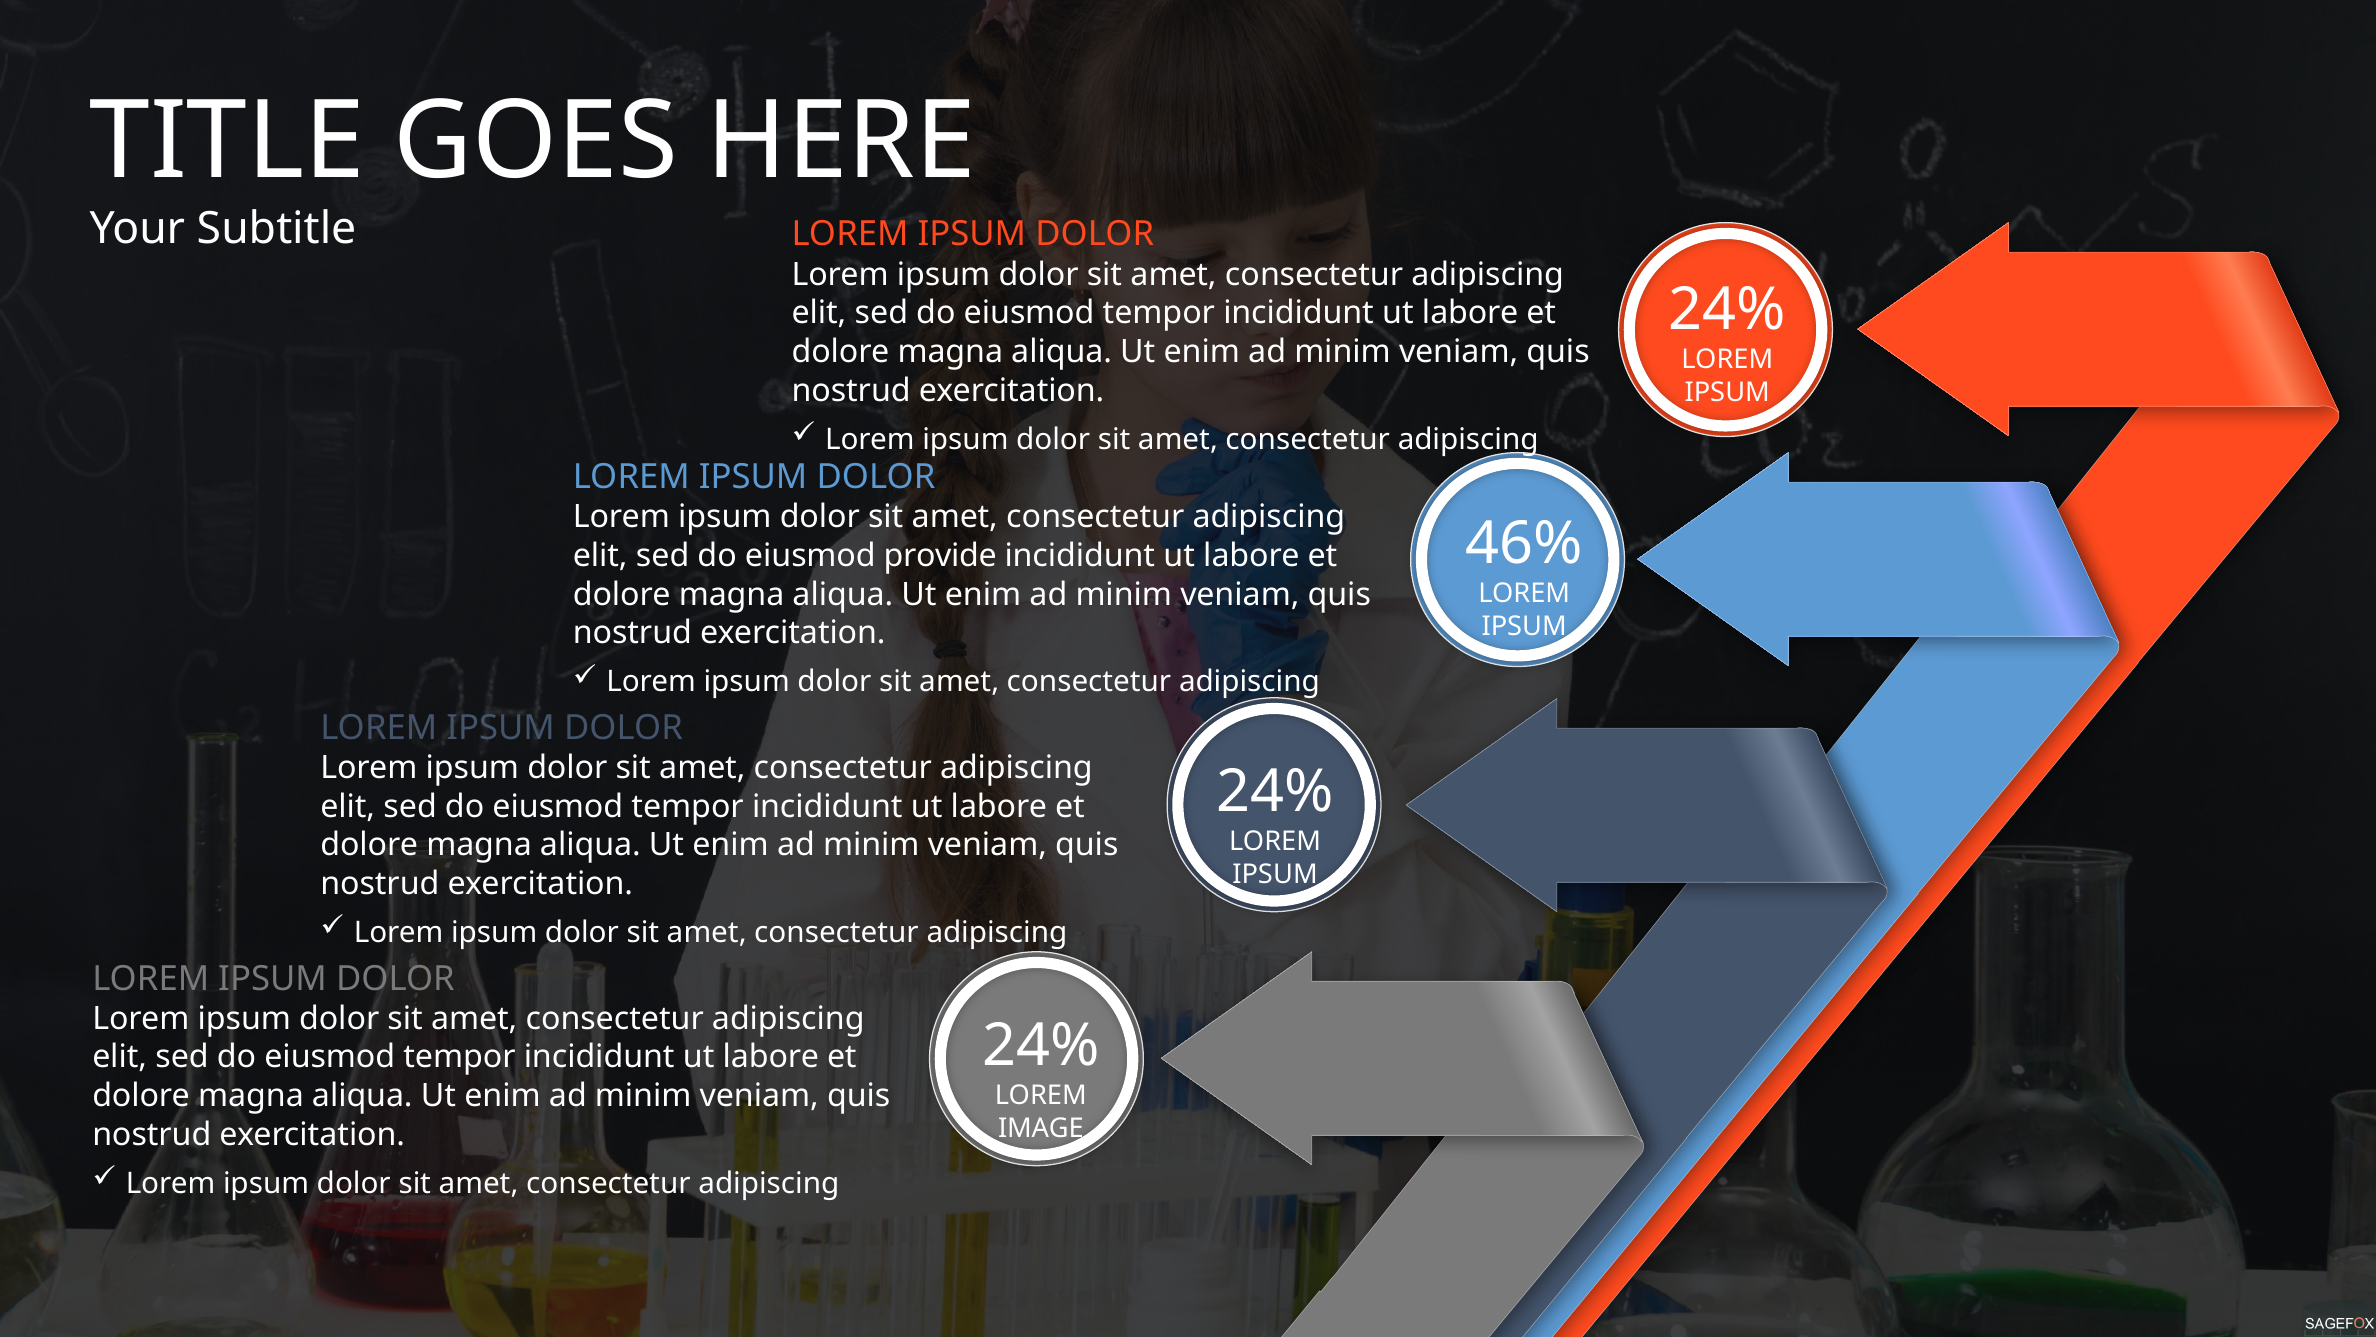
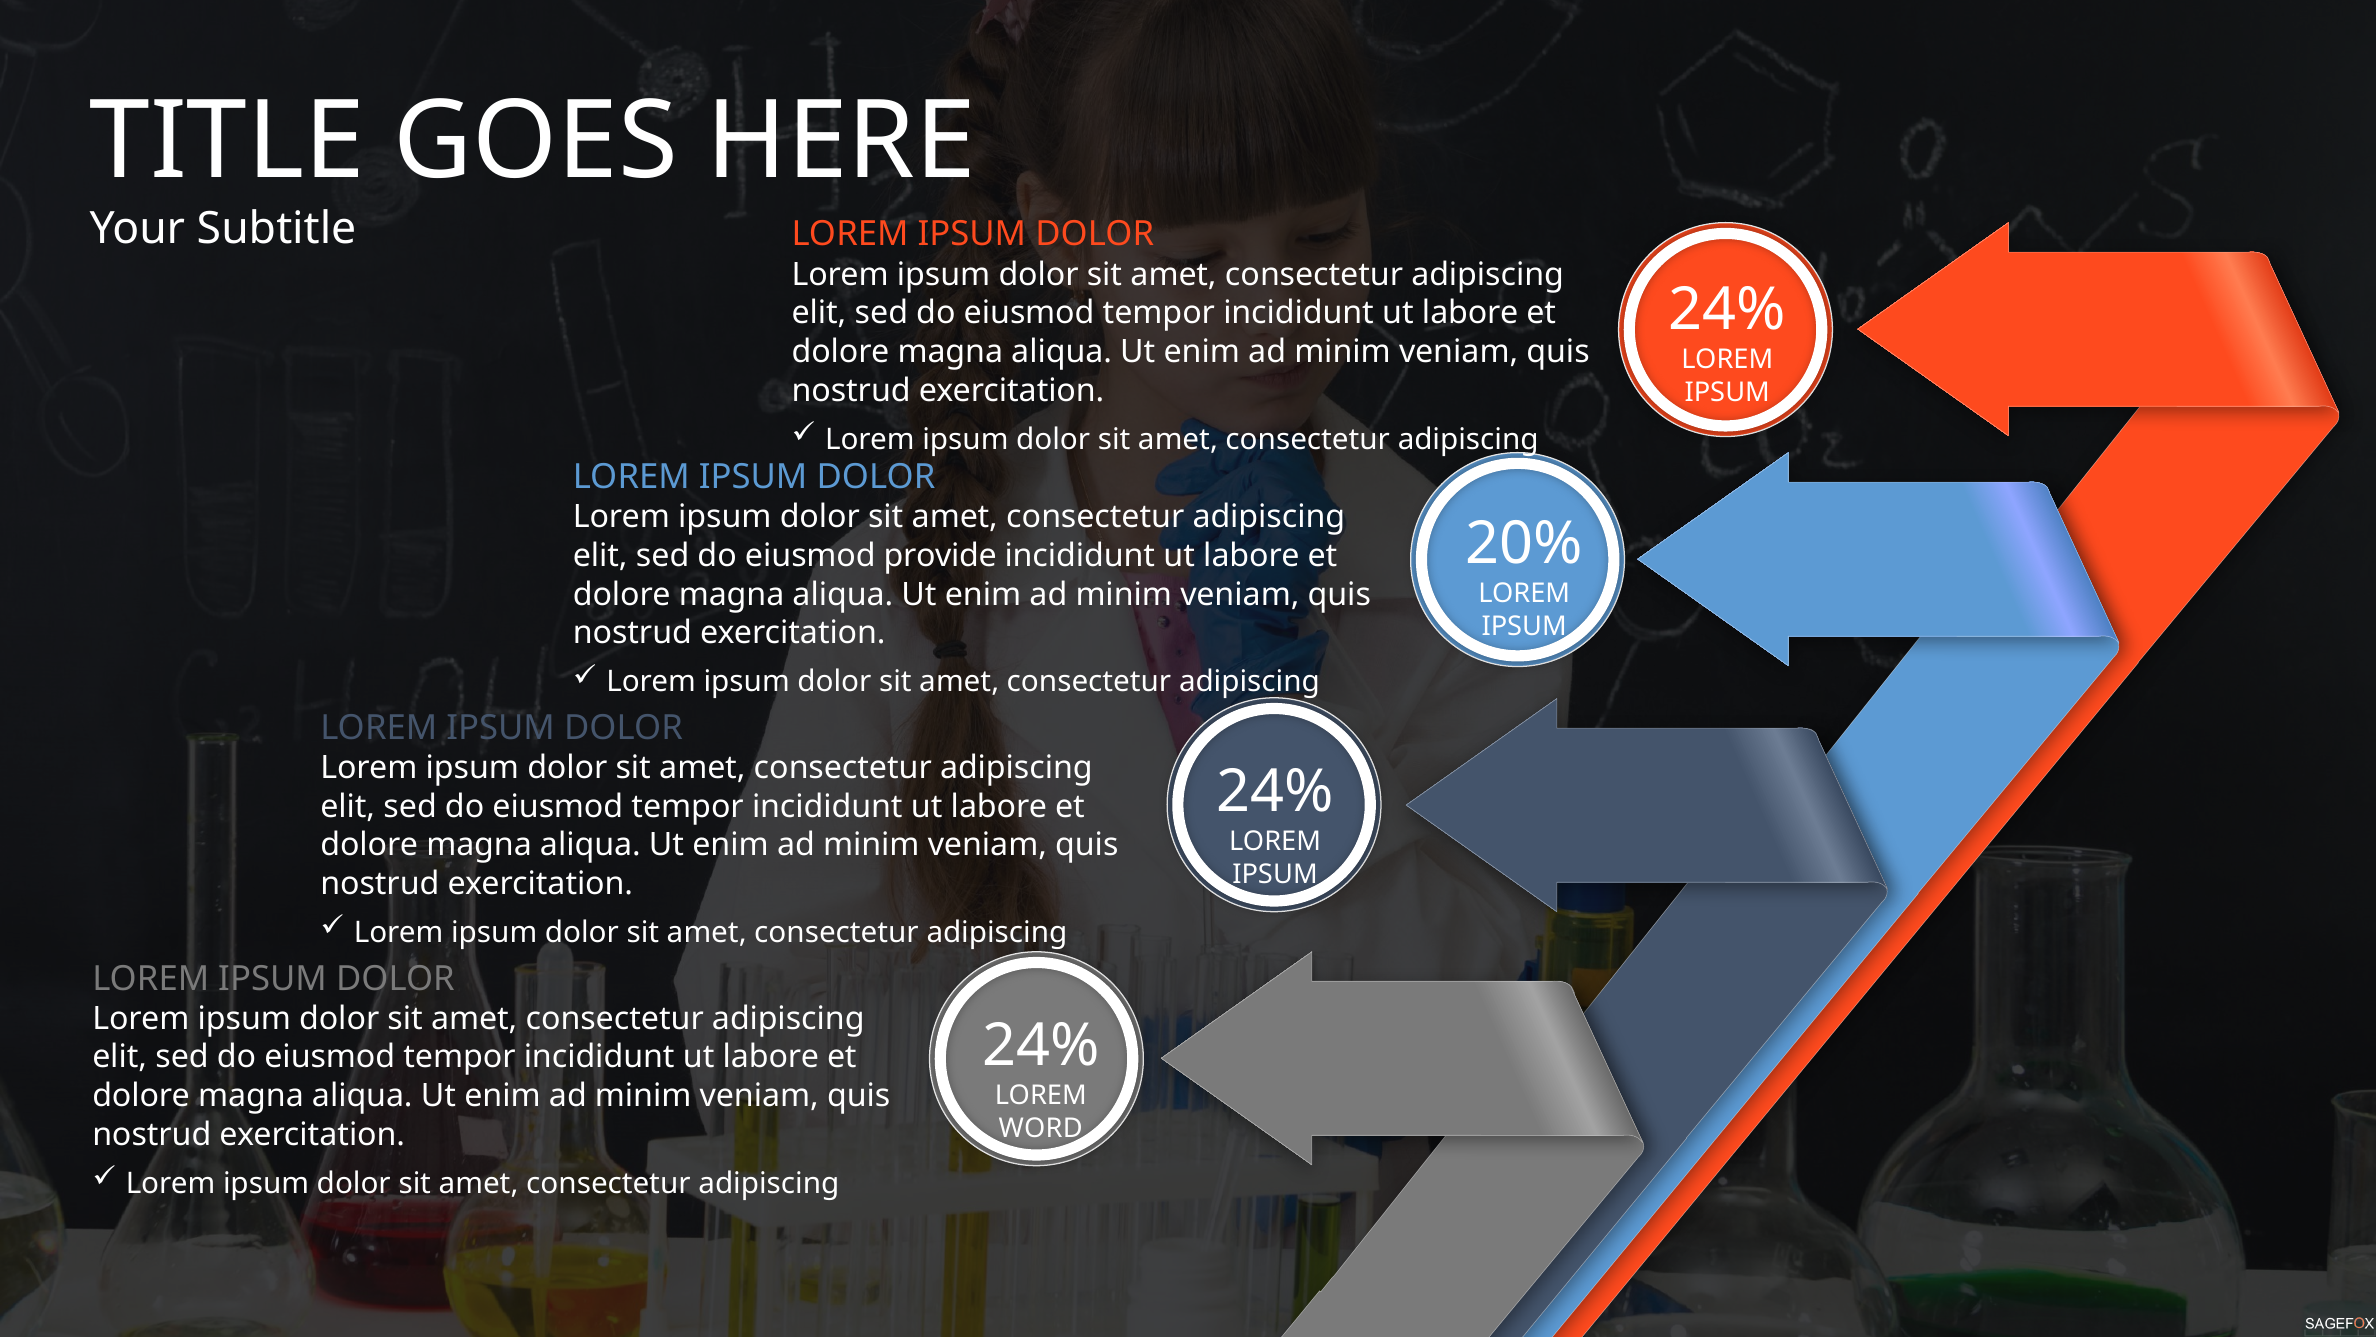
46%: 46% -> 20%
IMAGE: IMAGE -> WORD
